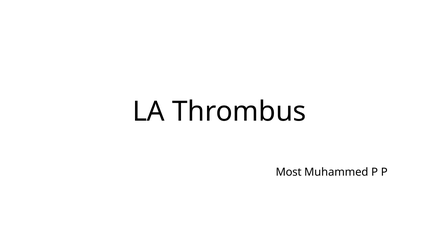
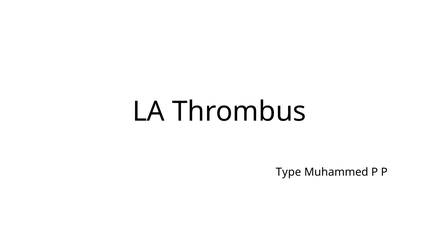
Most: Most -> Type
